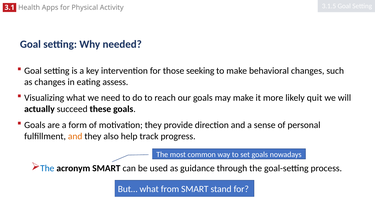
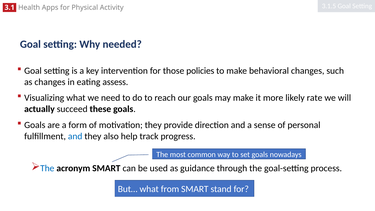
seeking: seeking -> policies
quit: quit -> rate
and at (75, 136) colour: orange -> blue
